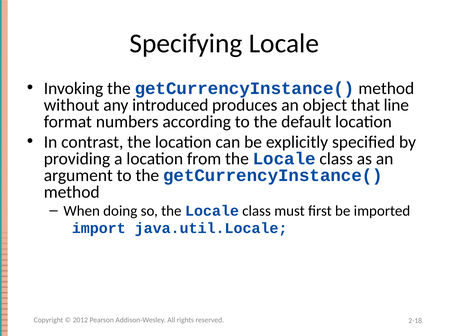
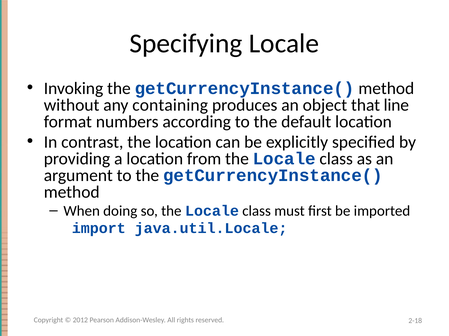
introduced: introduced -> containing
